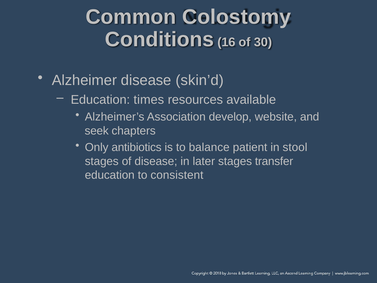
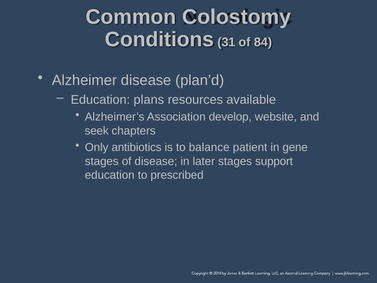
16: 16 -> 31
30: 30 -> 84
skin’d: skin’d -> plan’d
times: times -> plans
stool: stool -> gene
transfer: transfer -> support
consistent: consistent -> prescribed
